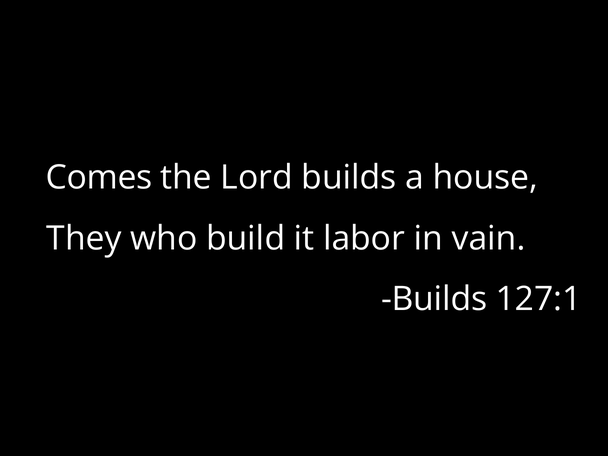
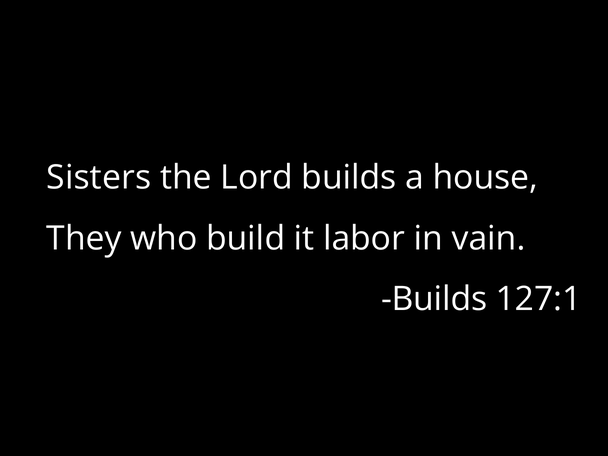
Comes: Comes -> Sisters
